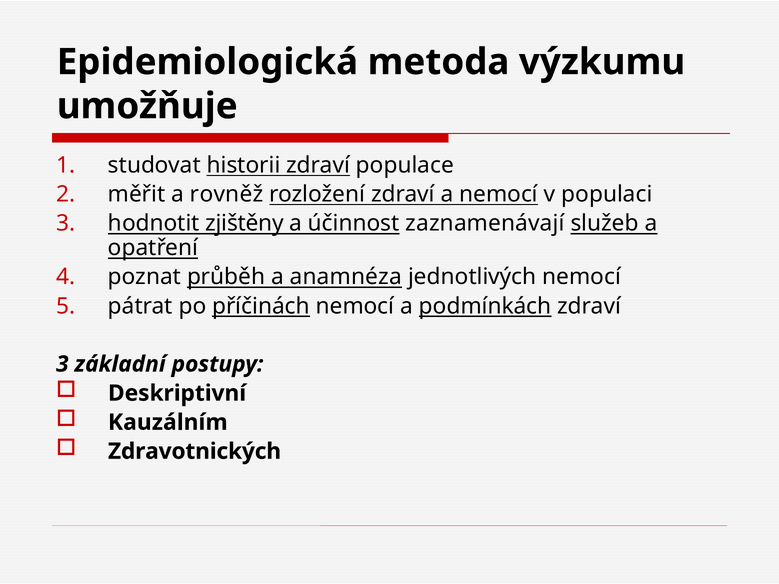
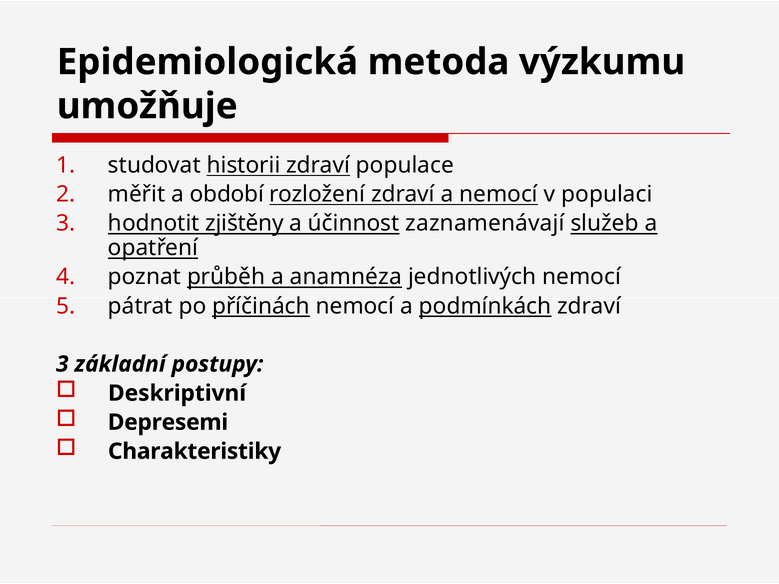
rovněž: rovněž -> období
Kauzálním: Kauzálním -> Depresemi
Zdravotnických: Zdravotnických -> Charakteristiky
